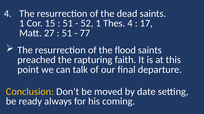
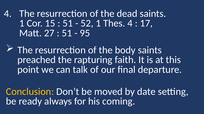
77: 77 -> 95
flood: flood -> body
